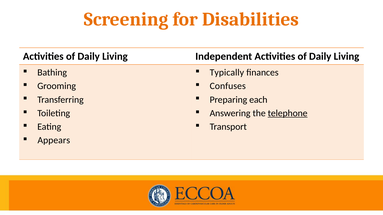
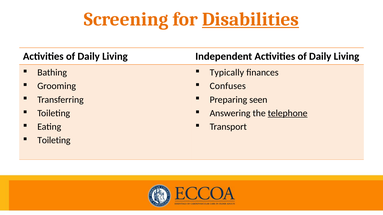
Disabilities underline: none -> present
each: each -> seen
Appears at (54, 141): Appears -> Toileting
